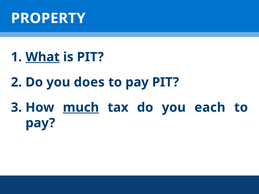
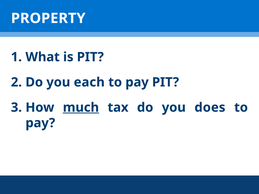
What underline: present -> none
does: does -> each
each: each -> does
